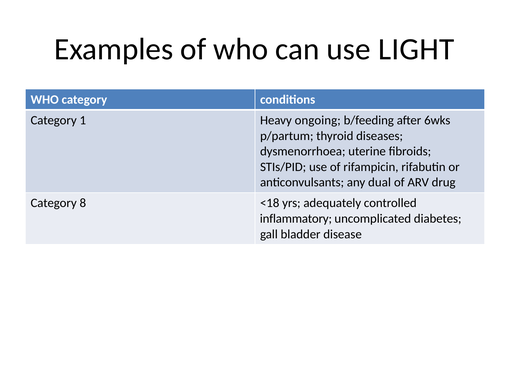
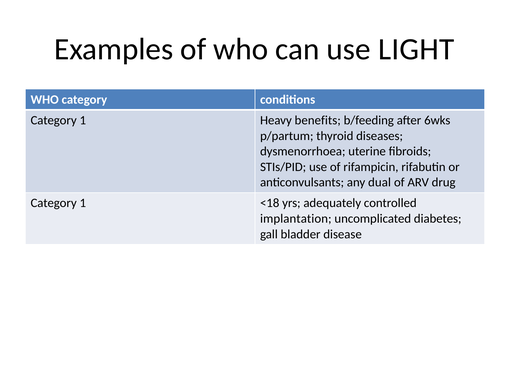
ongoing: ongoing -> benefits
8 at (83, 203): 8 -> 1
inflammatory: inflammatory -> implantation
